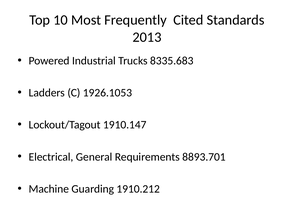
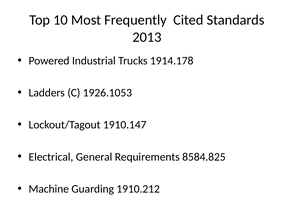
8335.683: 8335.683 -> 1914.178
8893.701: 8893.701 -> 8584.825
